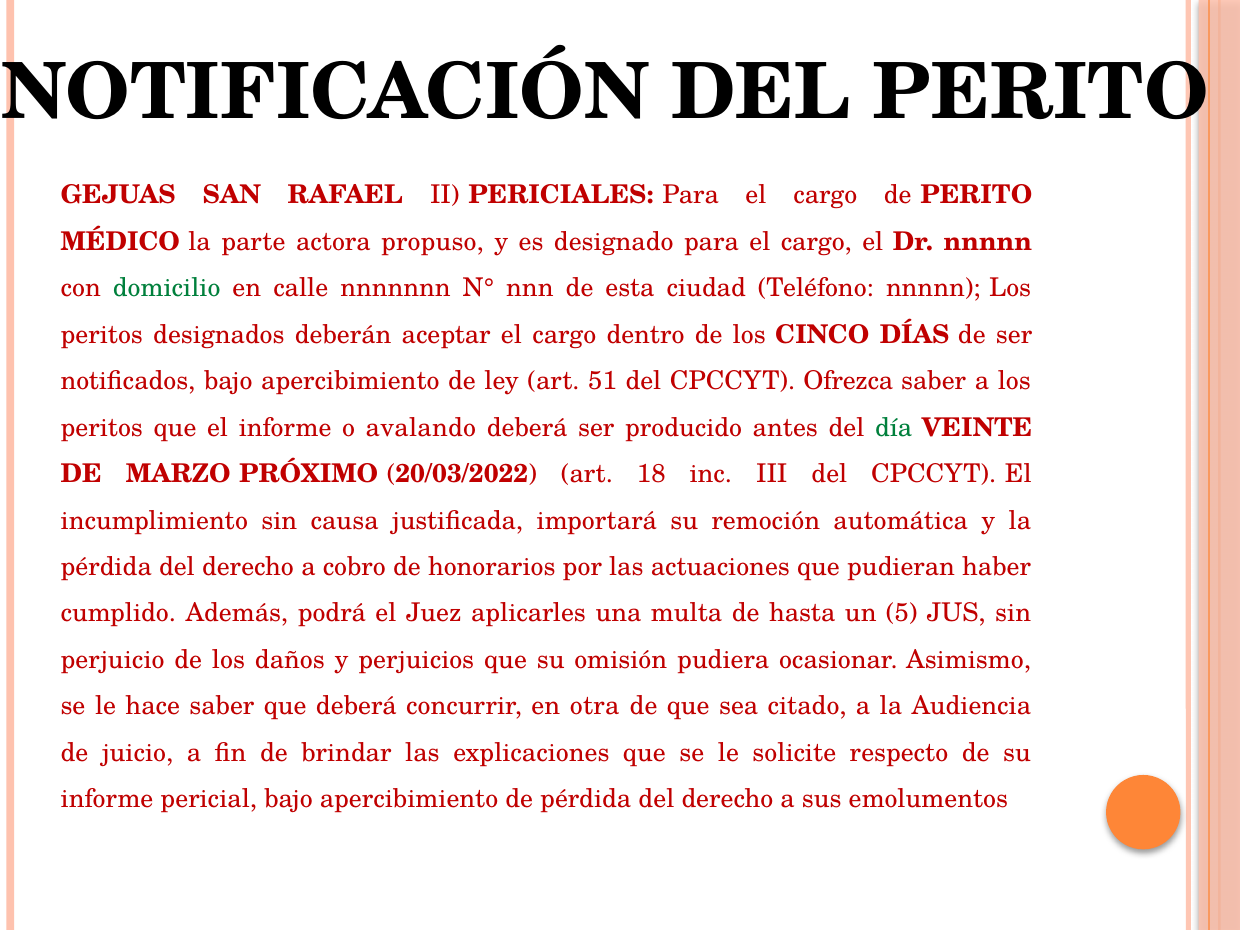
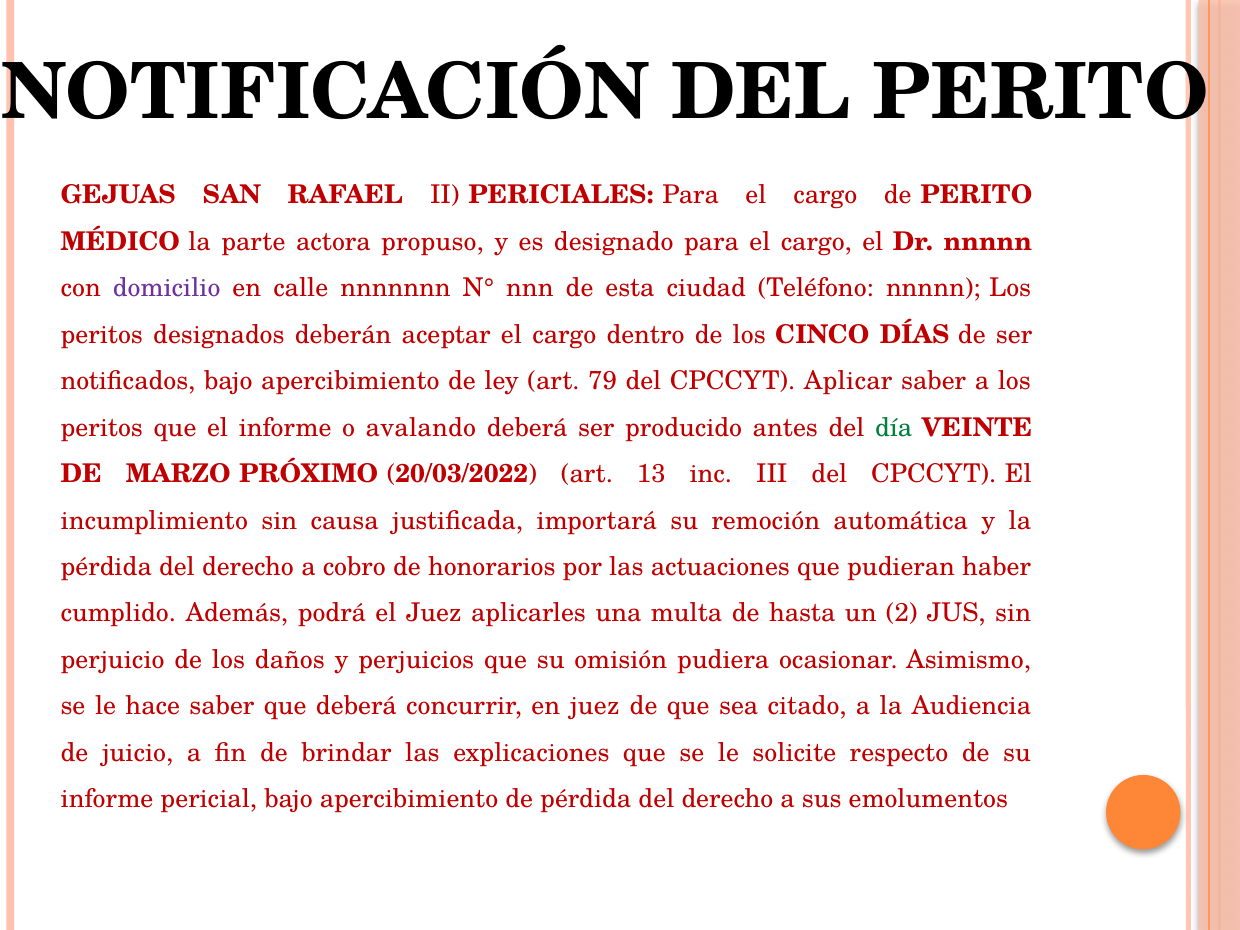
domicilio colour: green -> purple
51: 51 -> 79
Ofrezca: Ofrezca -> Aplicar
18: 18 -> 13
5: 5 -> 2
en otra: otra -> juez
